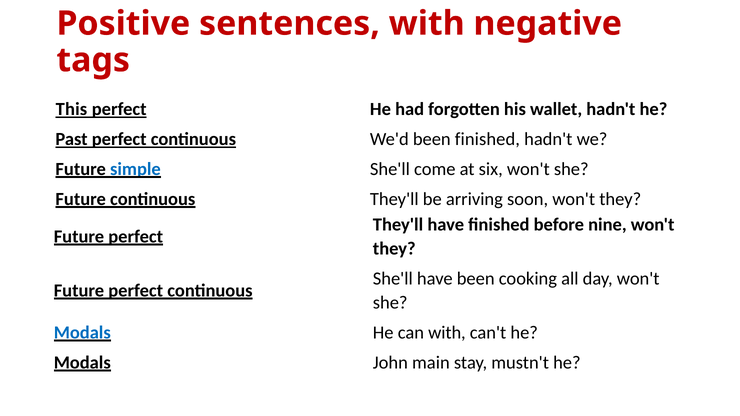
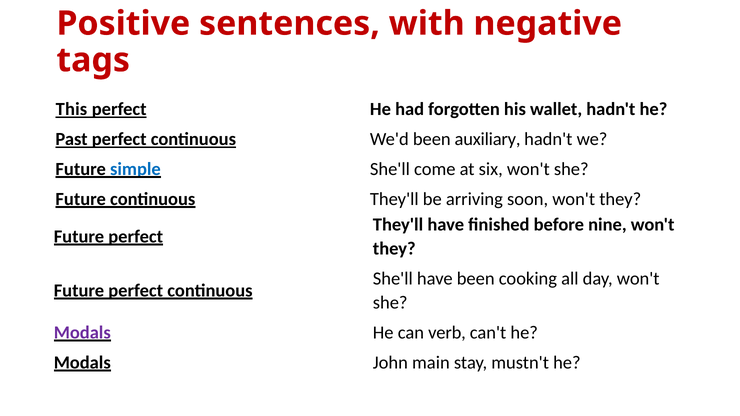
been finished: finished -> auxiliary
Modals at (82, 333) colour: blue -> purple
can with: with -> verb
